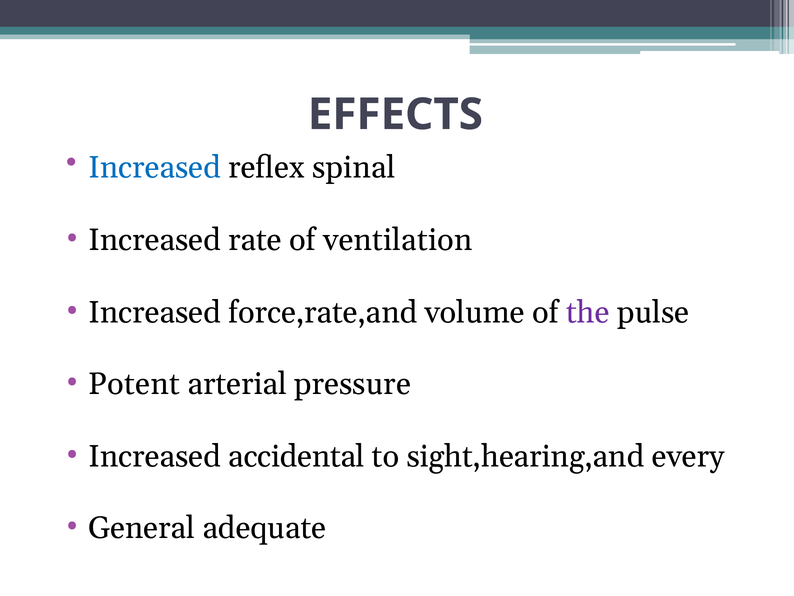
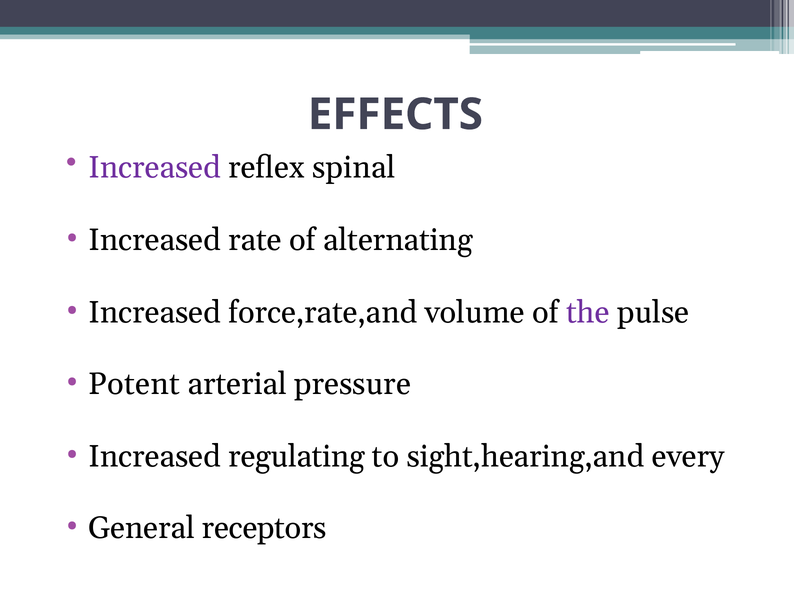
Increased at (155, 167) colour: blue -> purple
ventilation: ventilation -> alternating
accidental: accidental -> regulating
adequate: adequate -> receptors
